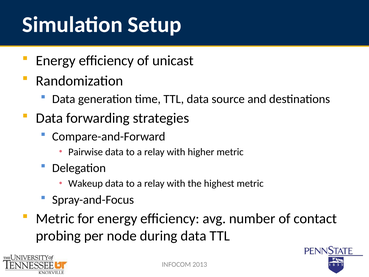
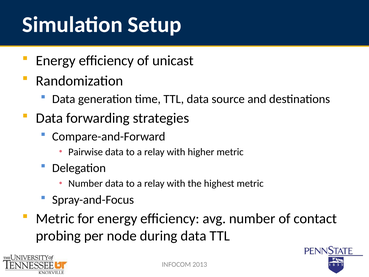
Wakeup at (86, 183): Wakeup -> Number
